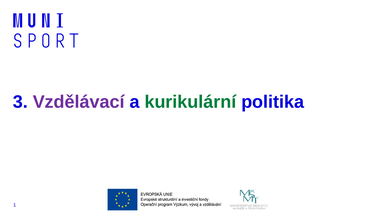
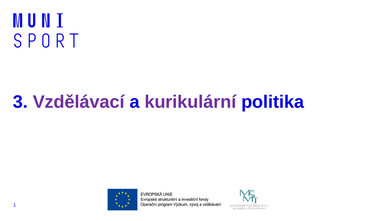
kurikulární colour: green -> purple
